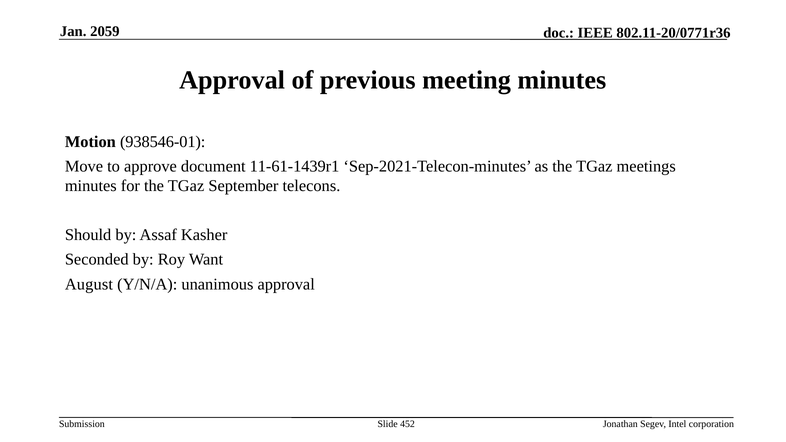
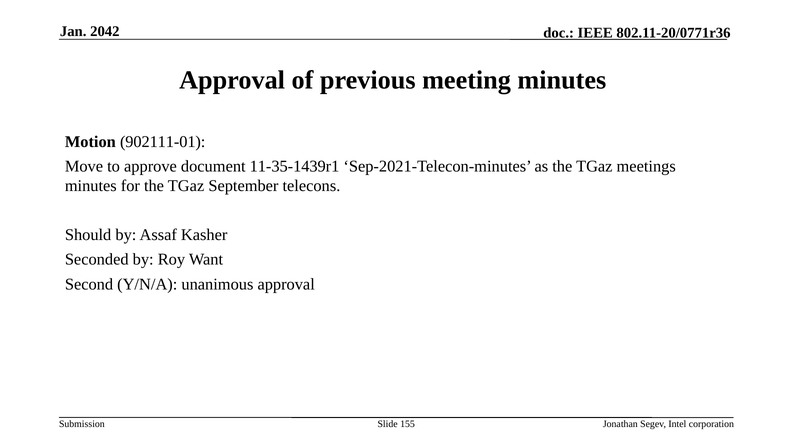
2059: 2059 -> 2042
938546-01: 938546-01 -> 902111-01
11-61-1439r1: 11-61-1439r1 -> 11-35-1439r1
August: August -> Second
452: 452 -> 155
